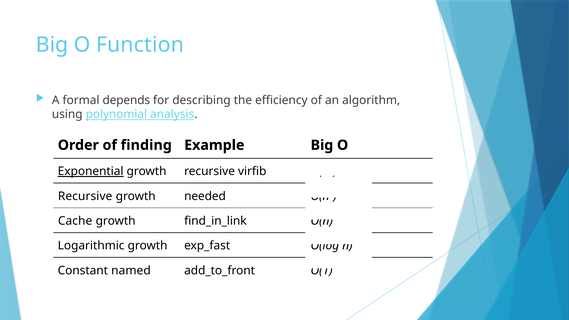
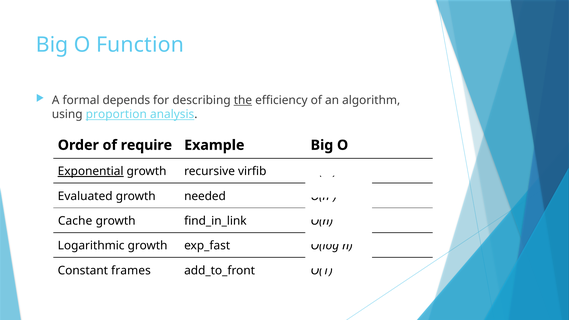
the underline: none -> present
polynomial: polynomial -> proportion
finding: finding -> require
Recursive at (85, 196): Recursive -> Evaluated
named: named -> frames
